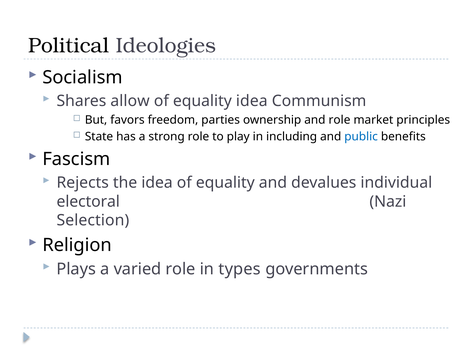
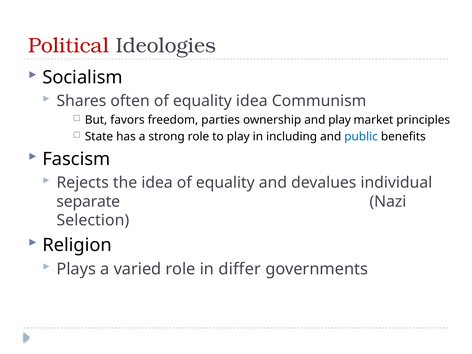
Political colour: black -> red
allow: allow -> often
and role: role -> play
electoral: electoral -> separate
types: types -> differ
